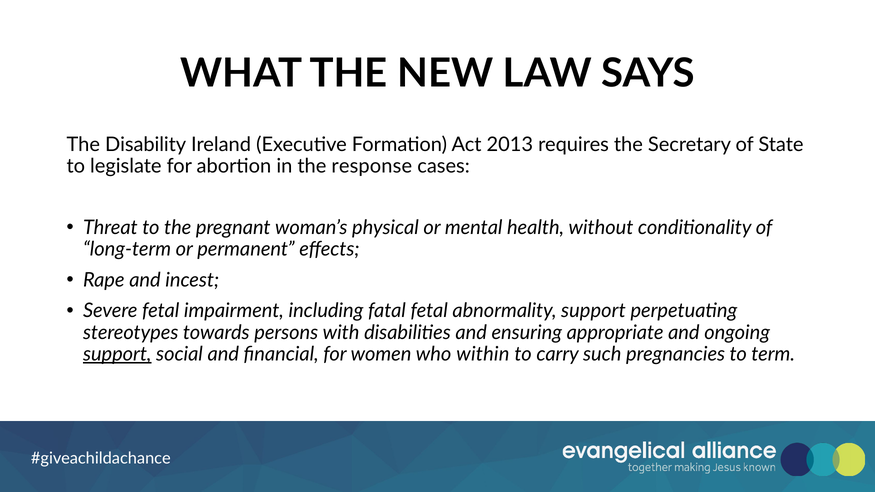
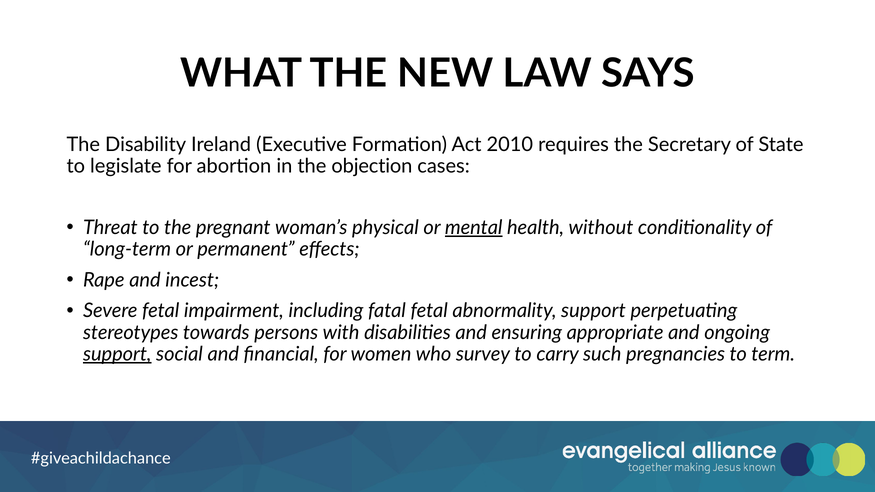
2013: 2013 -> 2010
response: response -> objection
mental underline: none -> present
within: within -> survey
